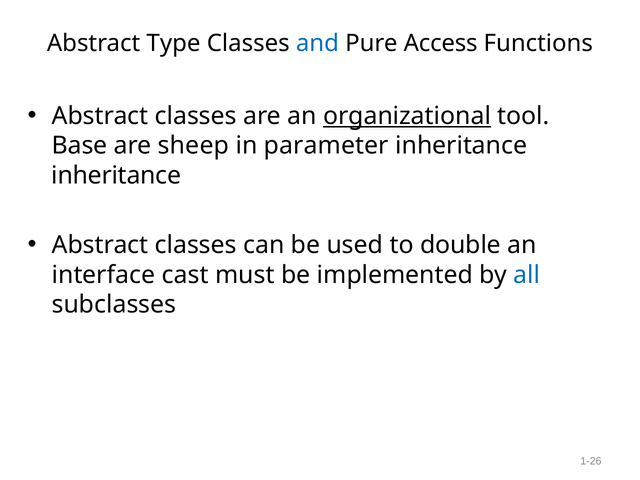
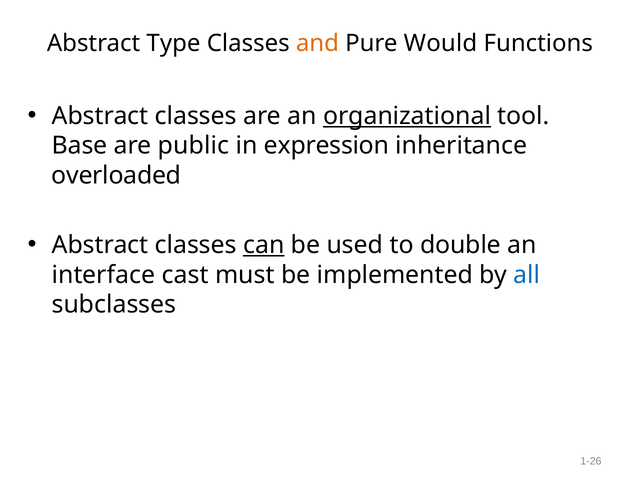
and colour: blue -> orange
Access: Access -> Would
sheep: sheep -> public
parameter: parameter -> expression
inheritance at (116, 175): inheritance -> overloaded
can underline: none -> present
